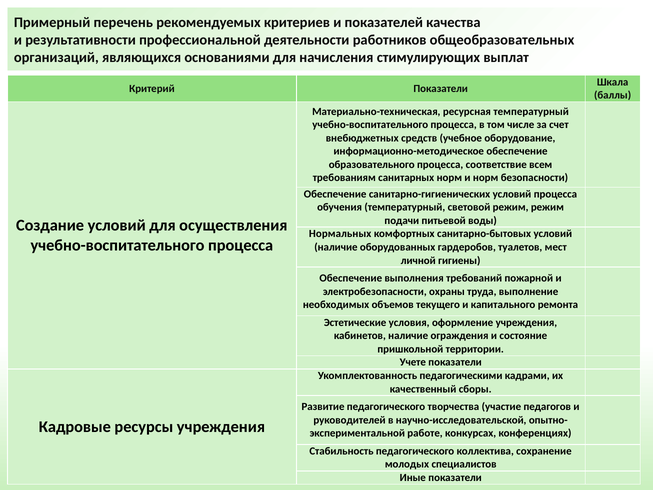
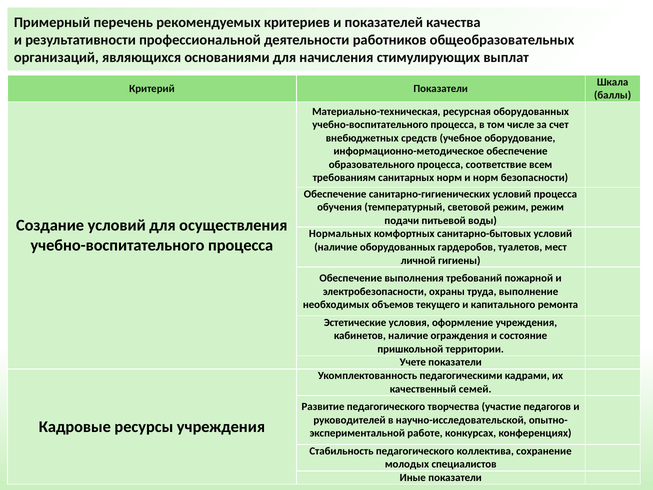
ресурсная температурный: температурный -> оборудованных
сборы: сборы -> семей
